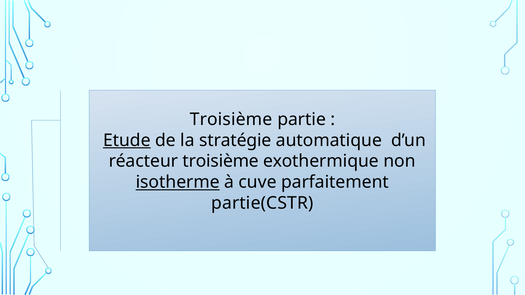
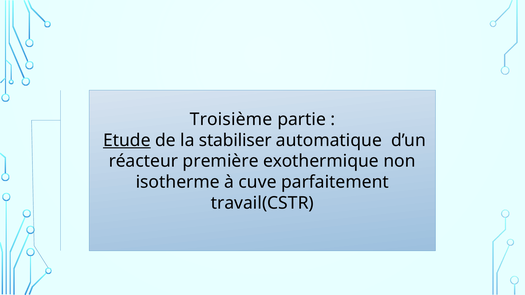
stratégie: stratégie -> stabiliser
réacteur troisième: troisième -> première
isotherme underline: present -> none
partie(CSTR: partie(CSTR -> travail(CSTR
